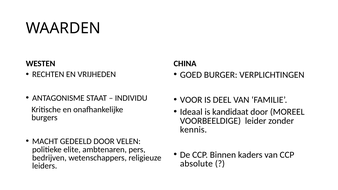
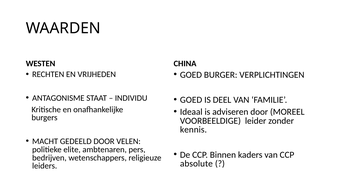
VOOR at (191, 100): VOOR -> GOED
kandidaat: kandidaat -> adviseren
